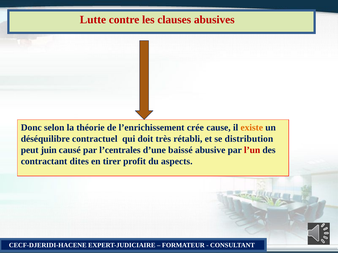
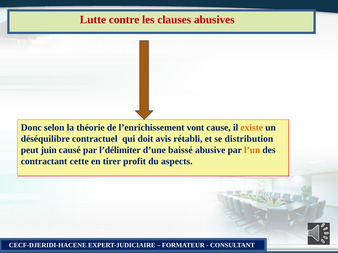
crée: crée -> vont
très: très -> avis
l’centrales: l’centrales -> l’délimiter
l’un colour: red -> orange
dites: dites -> cette
